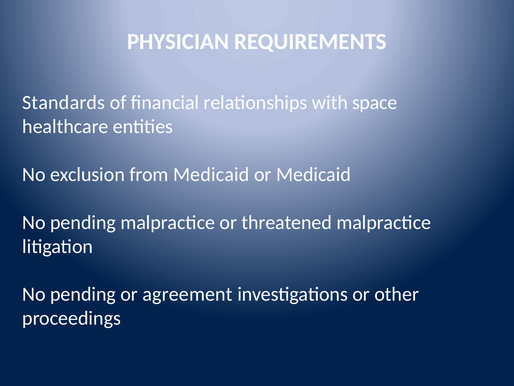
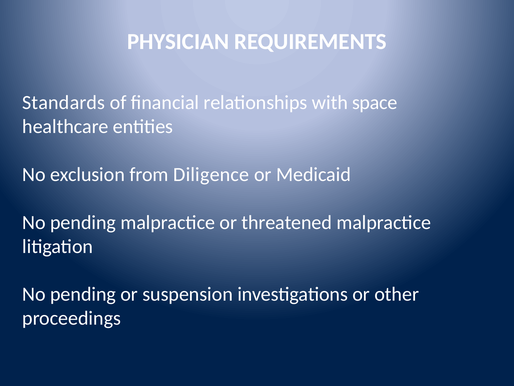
from Medicaid: Medicaid -> Diligence
agreement: agreement -> suspension
